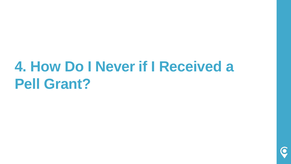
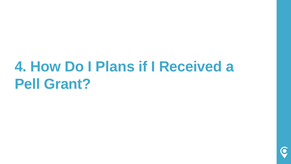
Never: Never -> Plans
